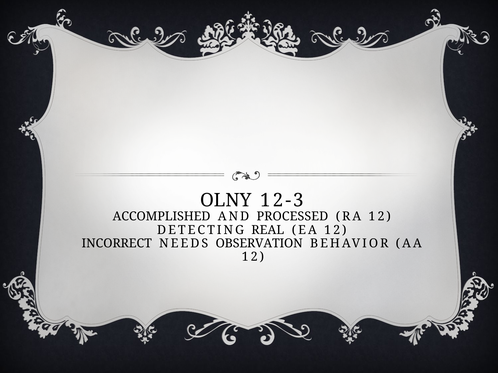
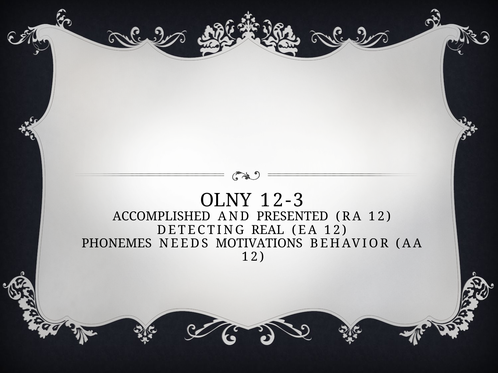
PROCESSED: PROCESSED -> PRESENTED
INCORRECT: INCORRECT -> PHONEMES
OBSERVATION: OBSERVATION -> MOTIVATIONS
